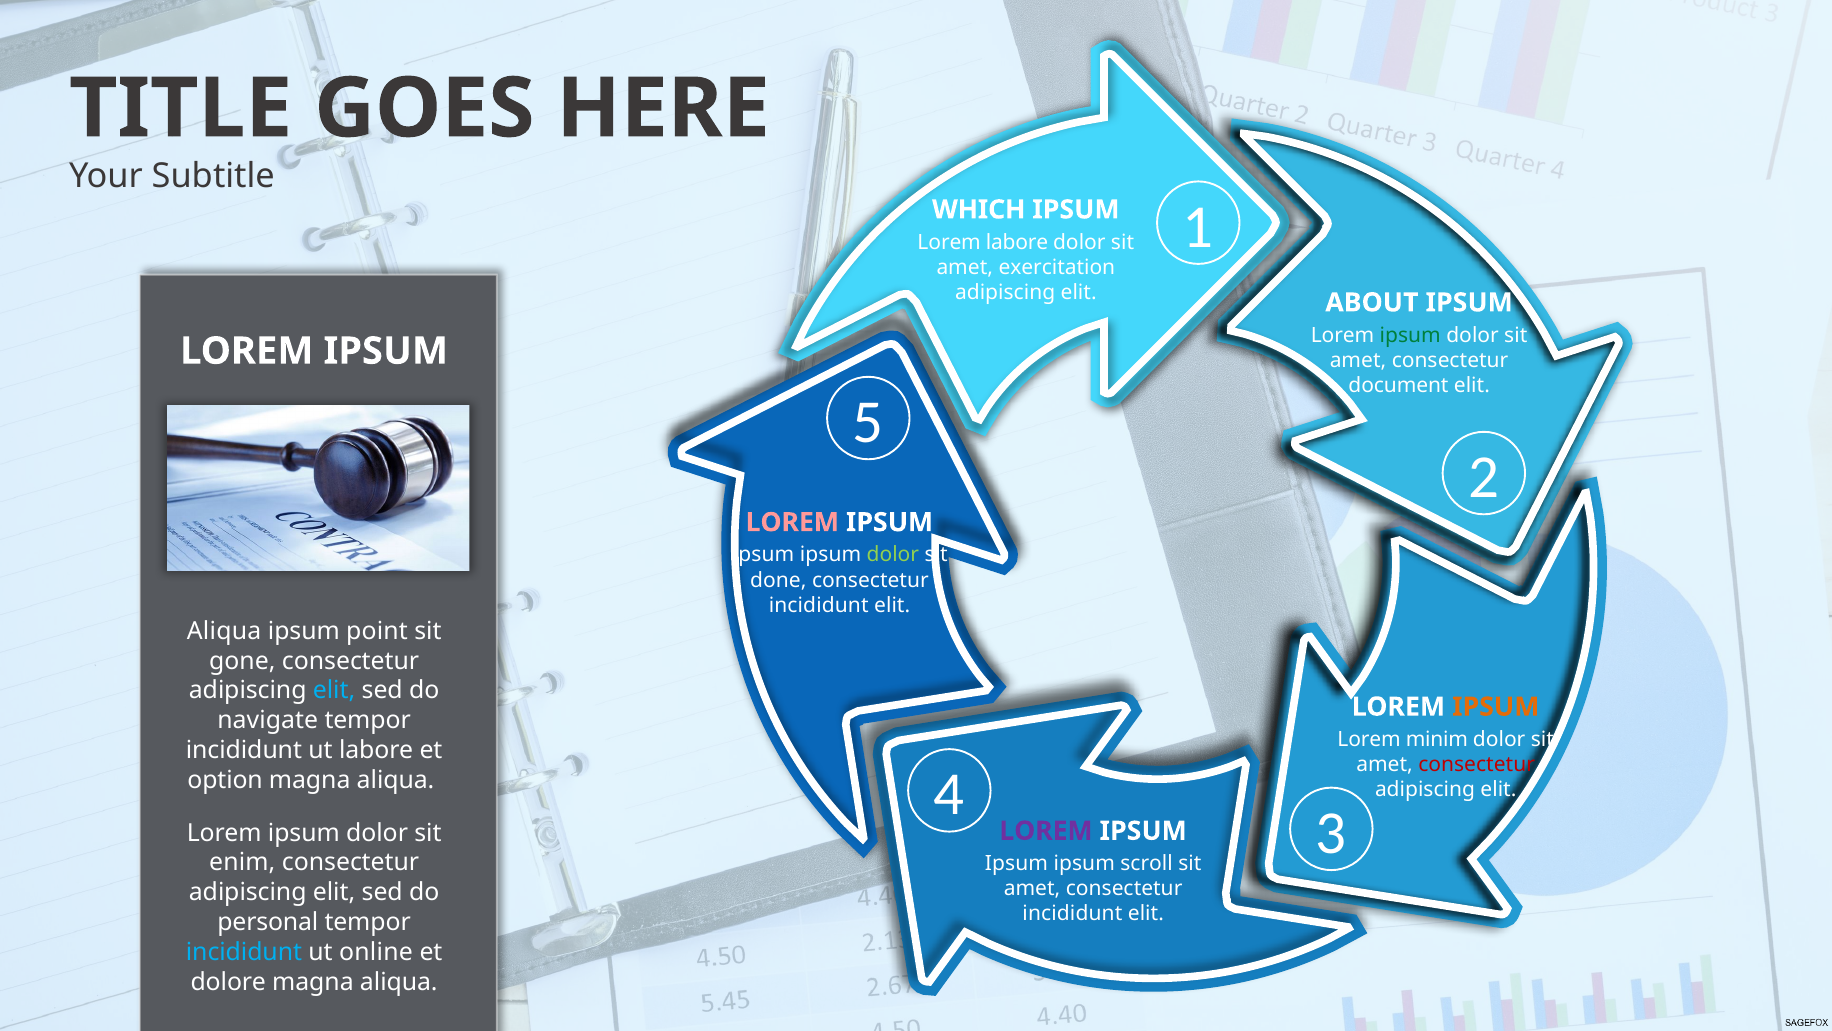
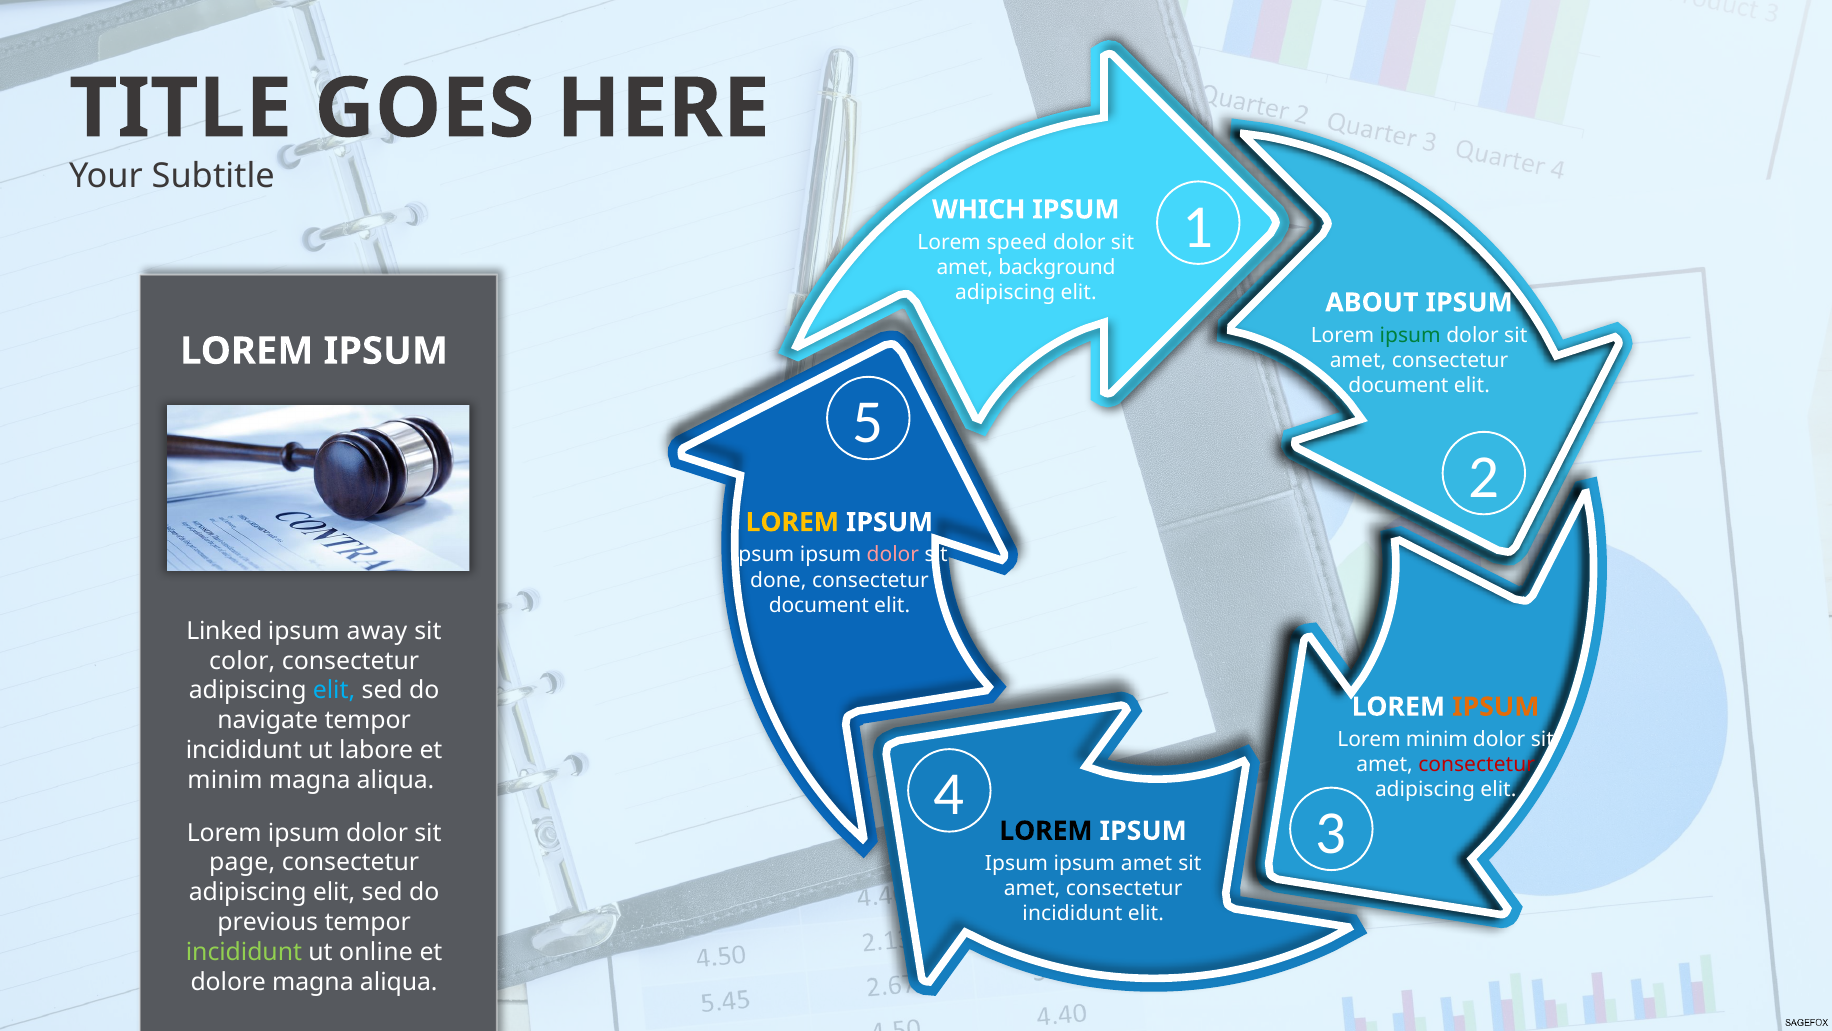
Lorem labore: labore -> speed
exercitation: exercitation -> background
LOREM at (792, 522) colour: pink -> yellow
dolor at (893, 555) colour: light green -> pink
incididunt at (819, 605): incididunt -> document
Aliqua at (224, 631): Aliqua -> Linked
point: point -> away
gone: gone -> color
option at (225, 780): option -> minim
LOREM at (1046, 831) colour: purple -> black
enim: enim -> page
ipsum scroll: scroll -> amet
personal: personal -> previous
incididunt at (244, 952) colour: light blue -> light green
